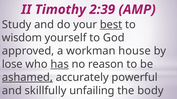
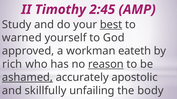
2:39: 2:39 -> 2:45
wisdom: wisdom -> warned
house: house -> eateth
lose: lose -> rich
has underline: present -> none
reason underline: none -> present
powerful: powerful -> apostolic
